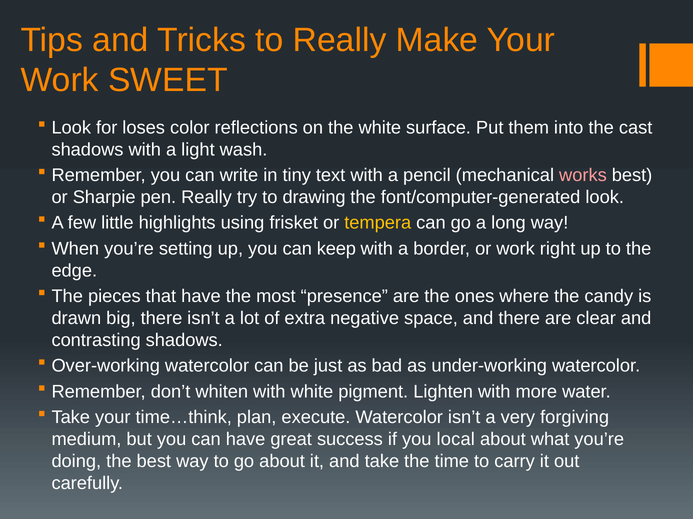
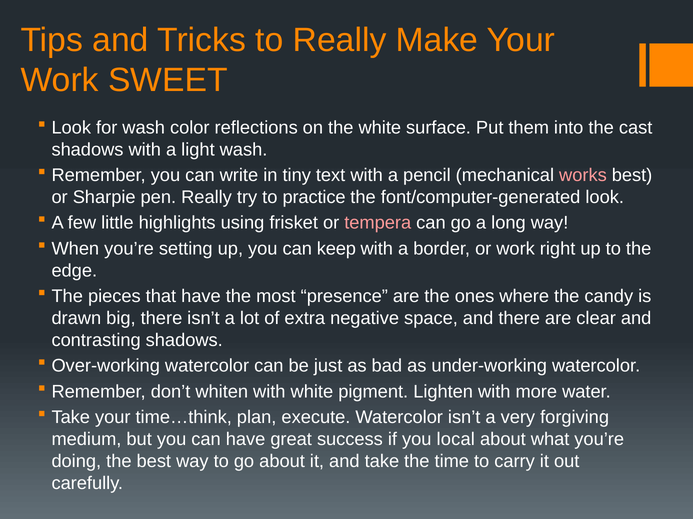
for loses: loses -> wash
drawing: drawing -> practice
tempera colour: yellow -> pink
